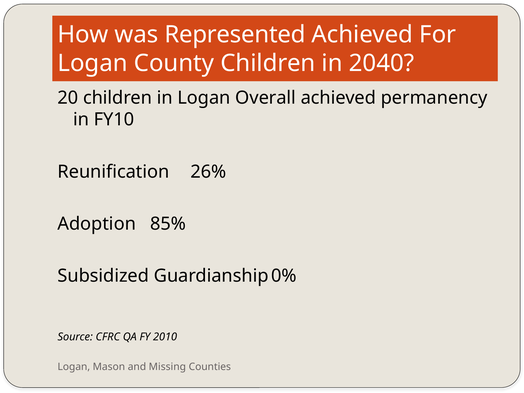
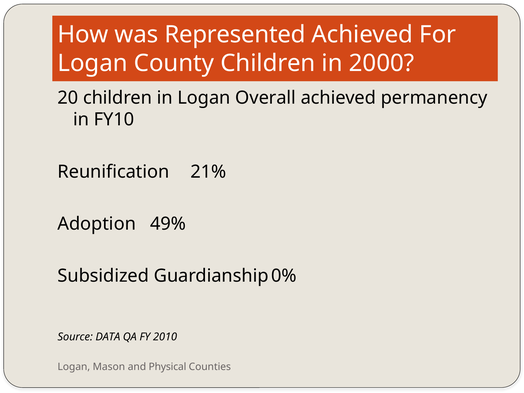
2040: 2040 -> 2000
26%: 26% -> 21%
85%: 85% -> 49%
CFRC: CFRC -> DATA
Missing: Missing -> Physical
